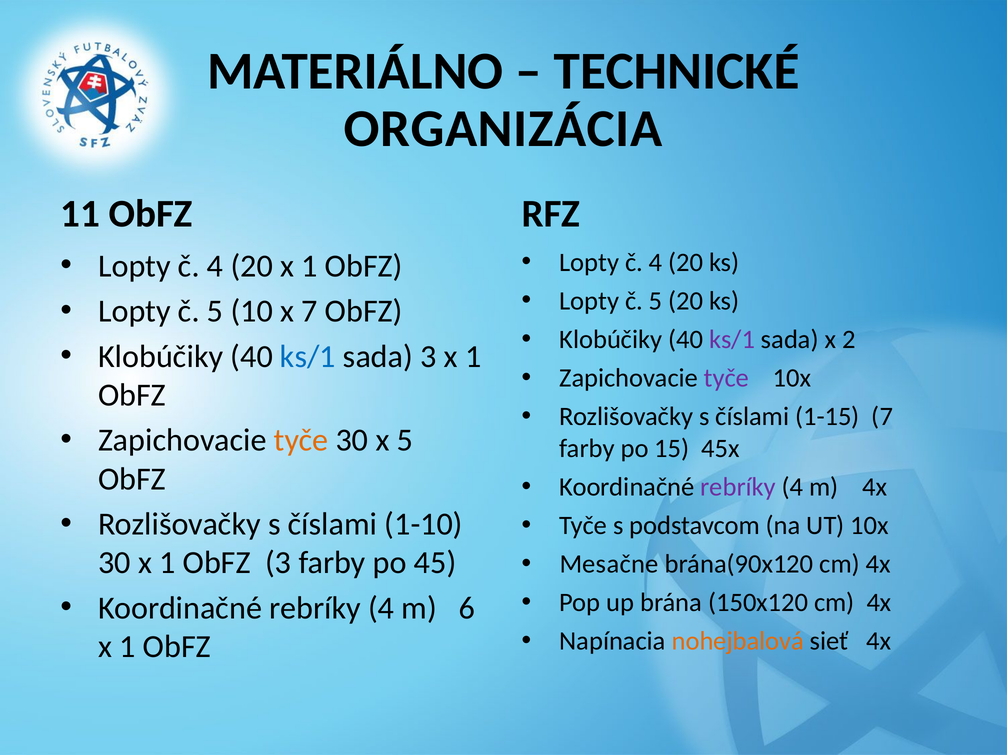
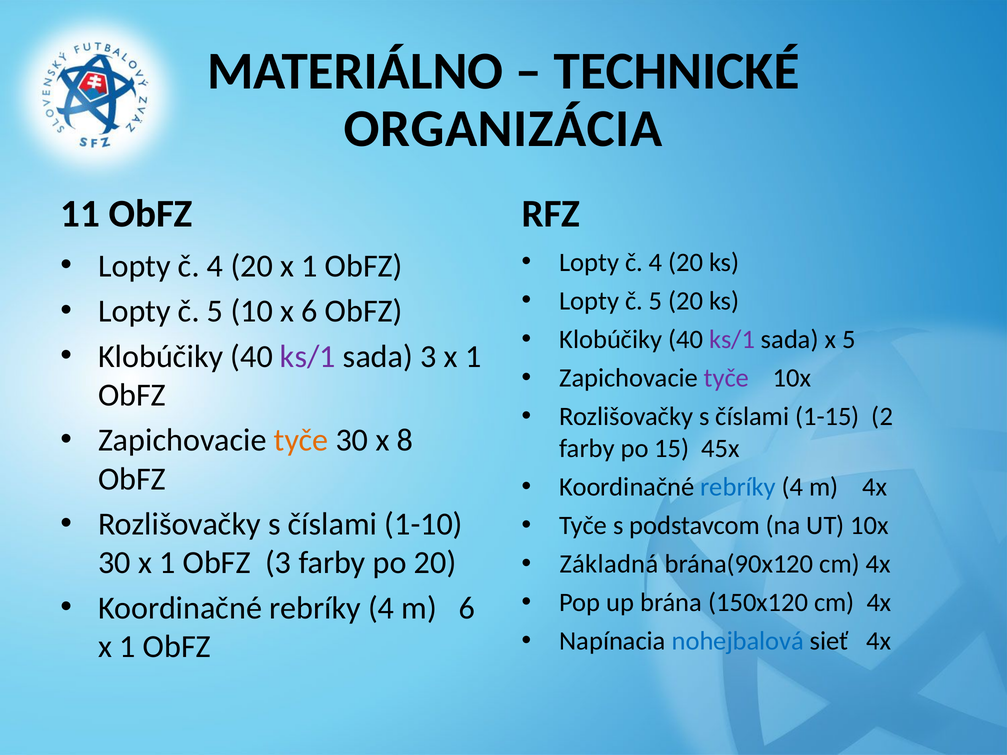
x 7: 7 -> 6
x 2: 2 -> 5
ks/1 at (308, 357) colour: blue -> purple
1-15 7: 7 -> 2
x 5: 5 -> 8
rebríky at (738, 487) colour: purple -> blue
po 45: 45 -> 20
Mesačne: Mesačne -> Základná
nohejbalová colour: orange -> blue
